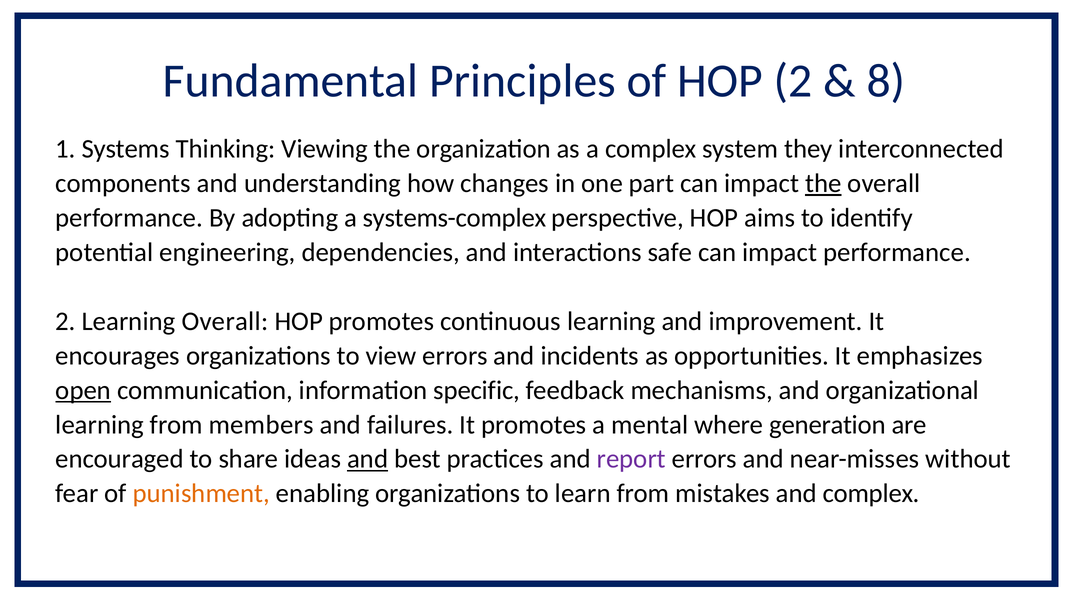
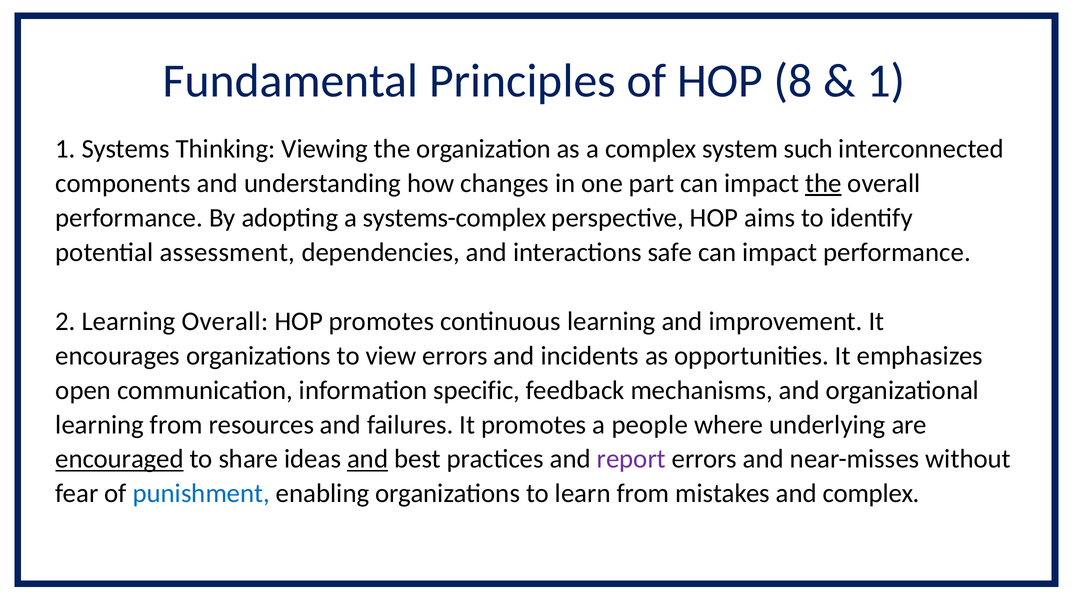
HOP 2: 2 -> 8
8 at (886, 81): 8 -> 1
they: they -> such
engineering: engineering -> assessment
open underline: present -> none
members: members -> resources
mental: mental -> people
generation: generation -> underlying
encouraged underline: none -> present
punishment colour: orange -> blue
